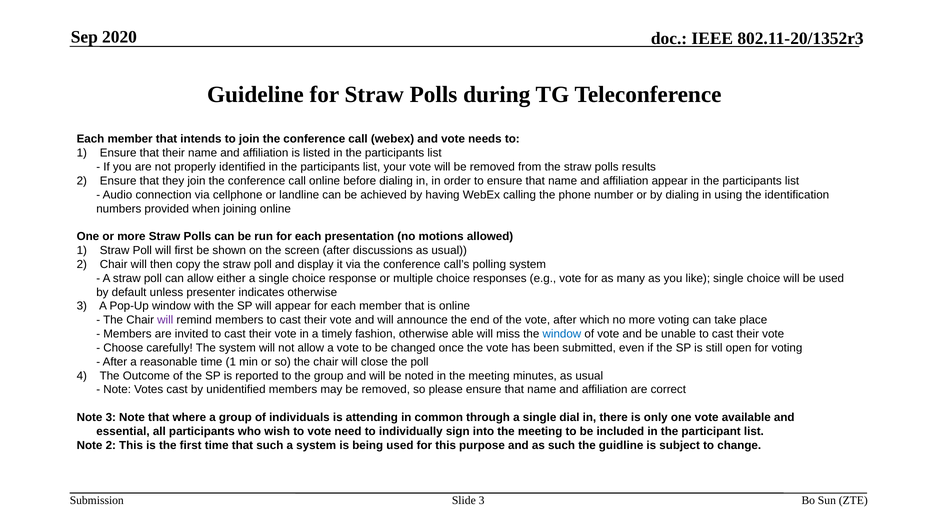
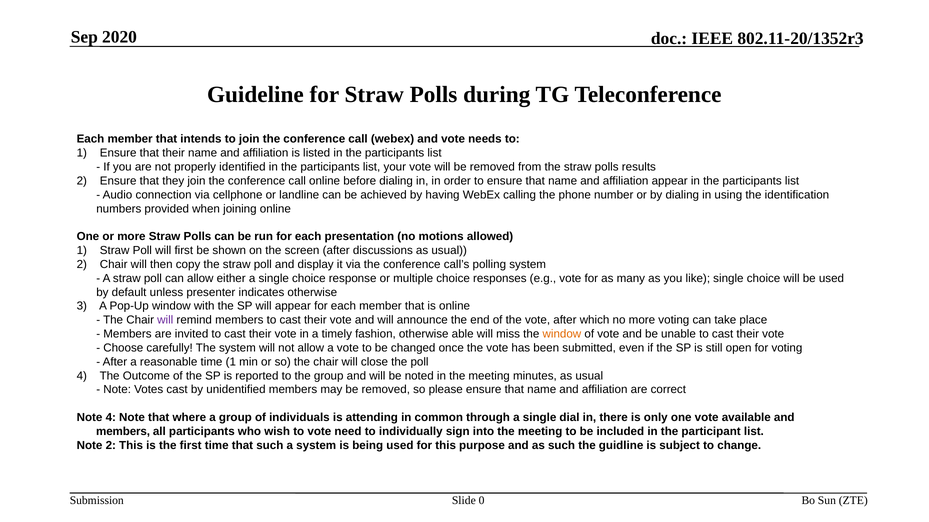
window at (562, 334) colour: blue -> orange
Note 3: 3 -> 4
essential at (123, 432): essential -> members
Slide 3: 3 -> 0
